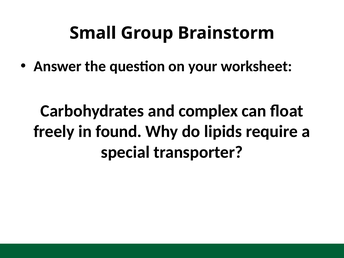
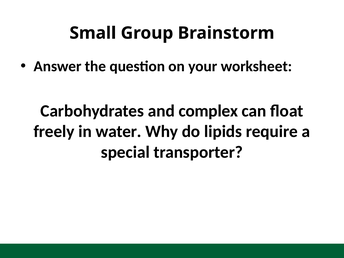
found: found -> water
